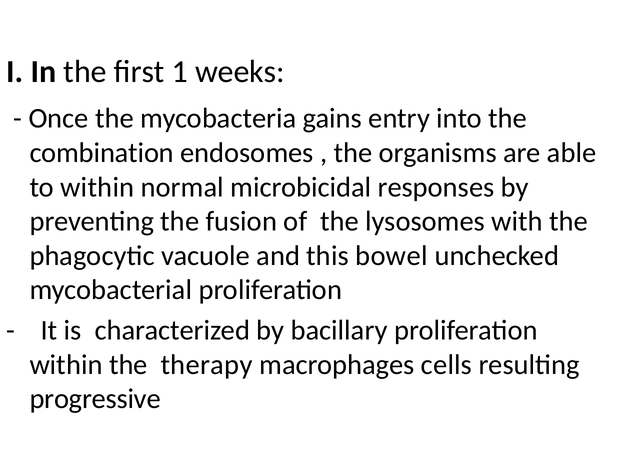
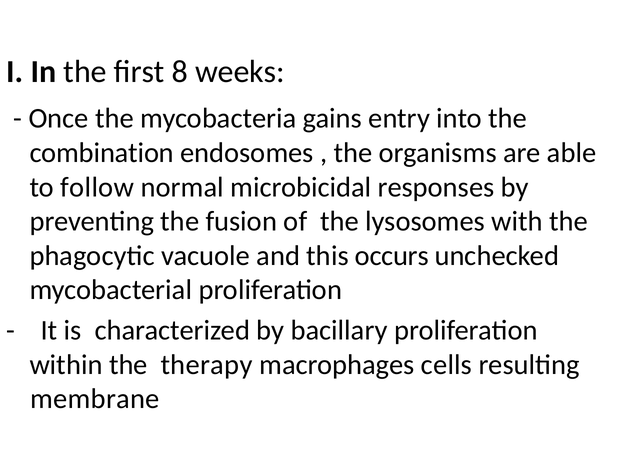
1: 1 -> 8
to within: within -> follow
bowel: bowel -> occurs
progressive: progressive -> membrane
